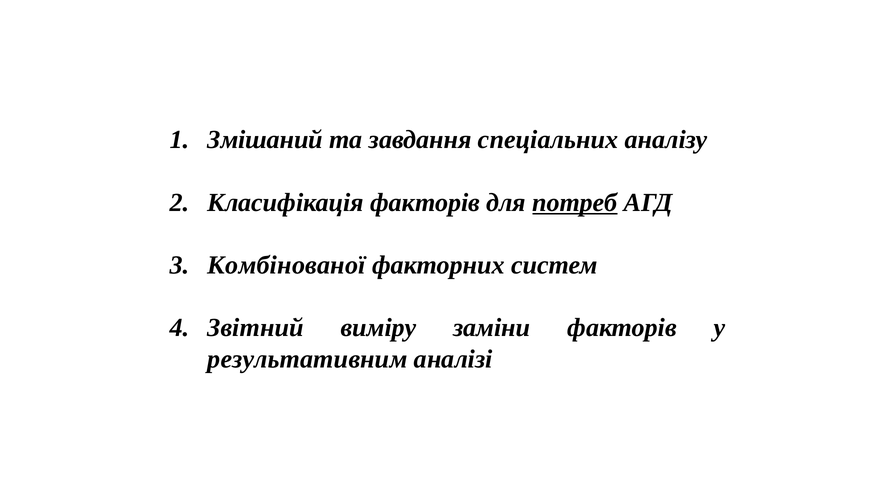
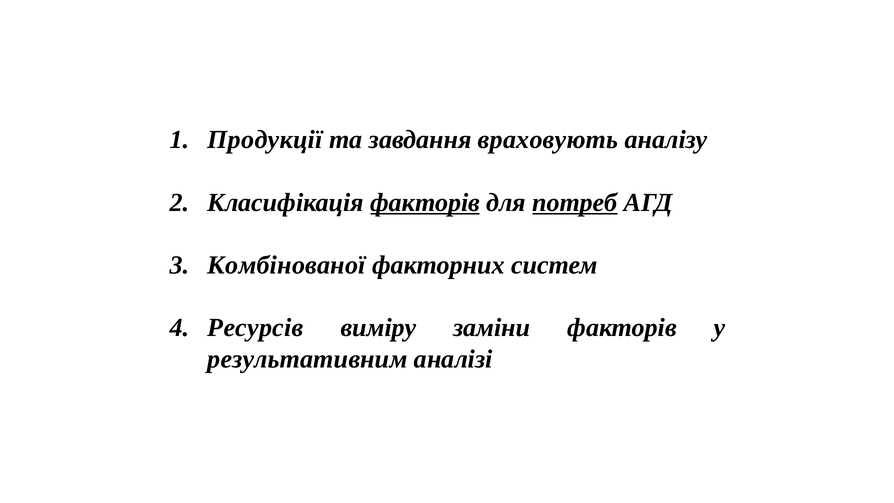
Змішаний: Змішаний -> Продукції
спеціальних: спеціальних -> враховують
факторів at (425, 202) underline: none -> present
Звітний: Звітний -> Ресурсів
